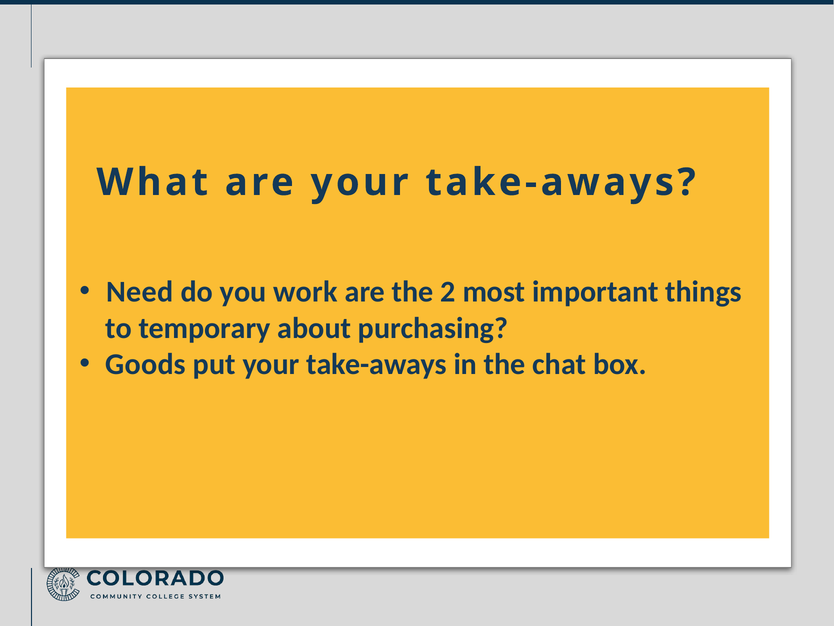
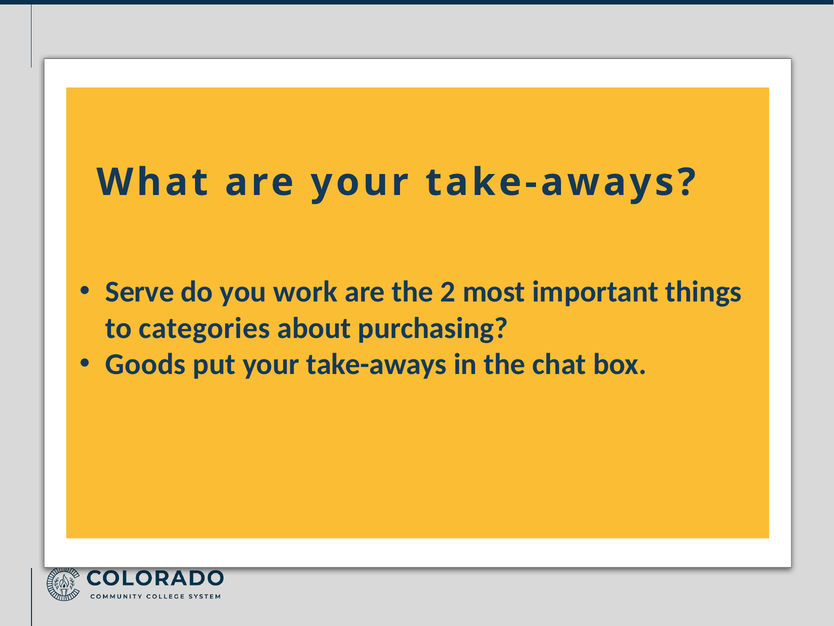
Need: Need -> Serve
temporary: temporary -> categories
